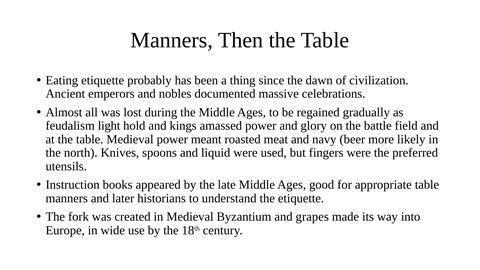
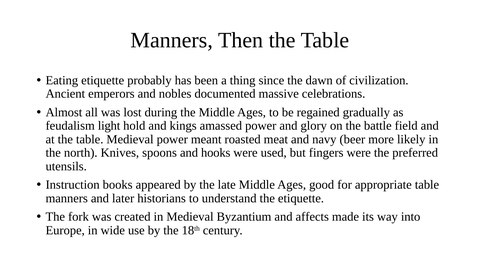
liquid: liquid -> hooks
grapes: grapes -> affects
